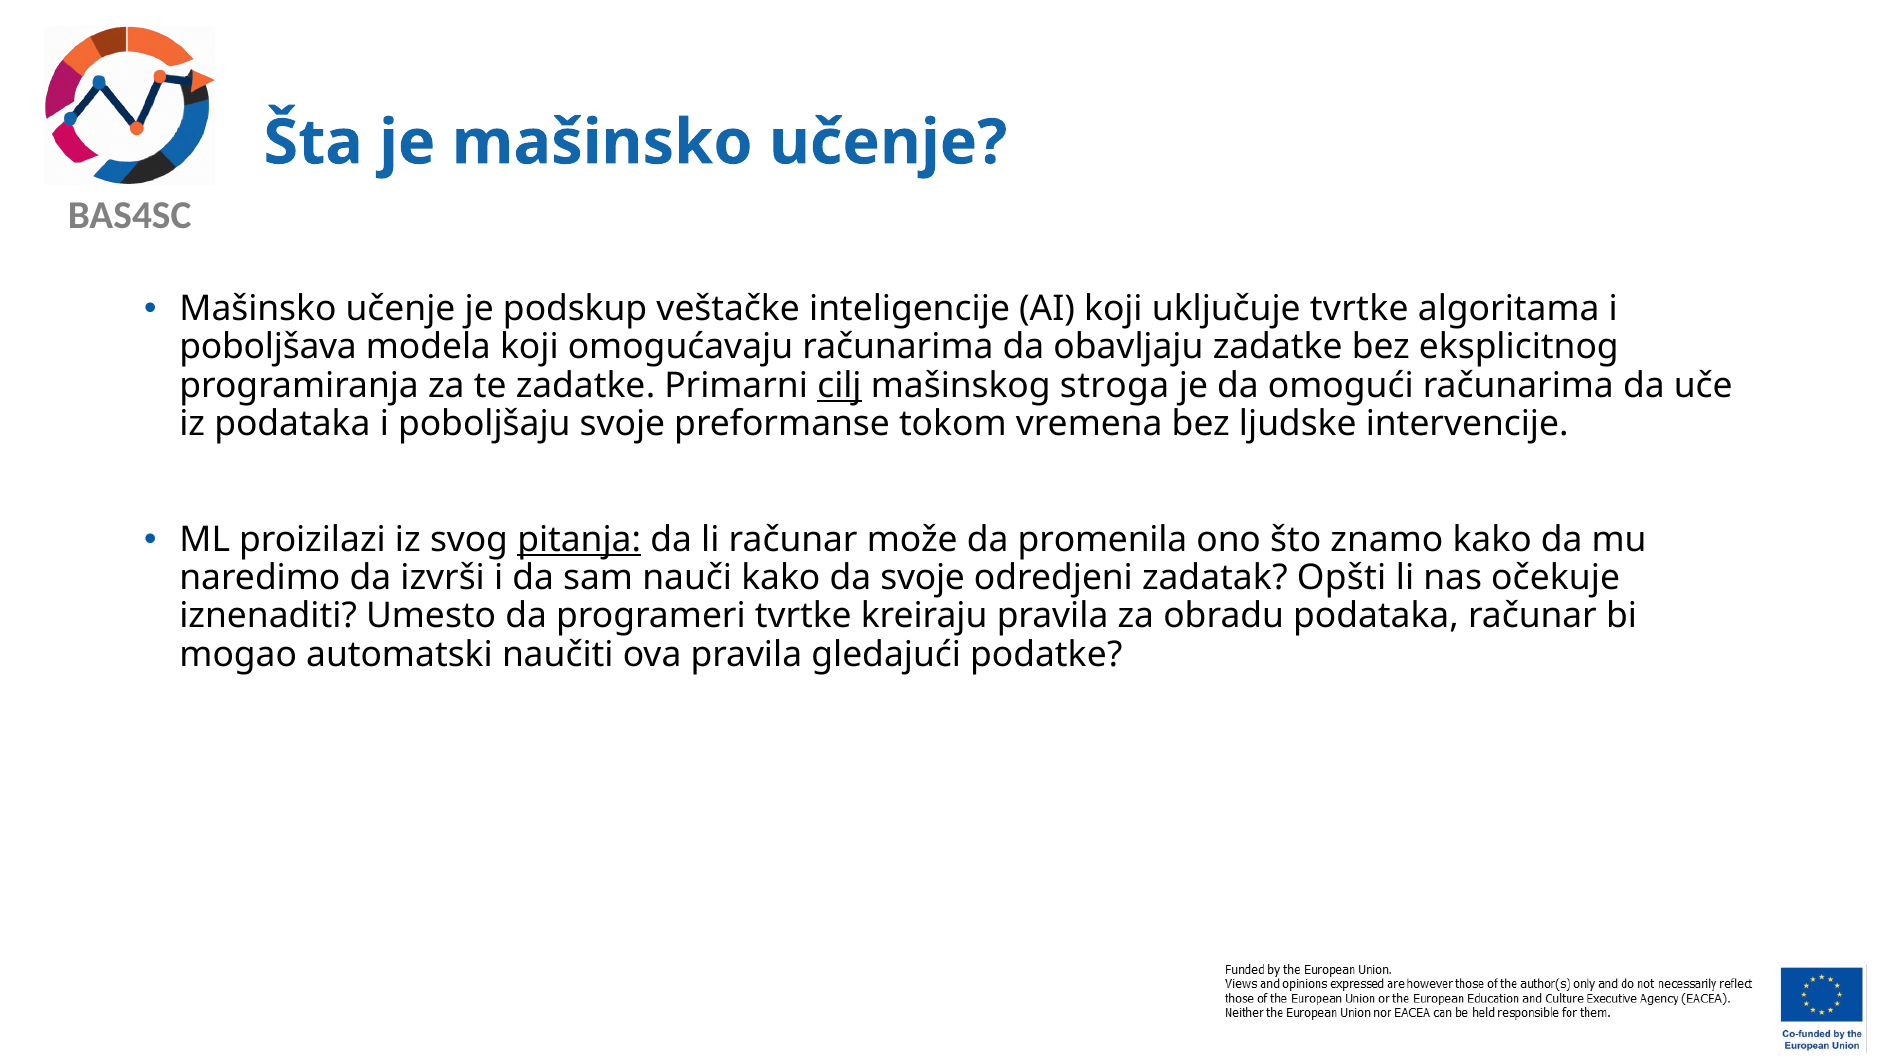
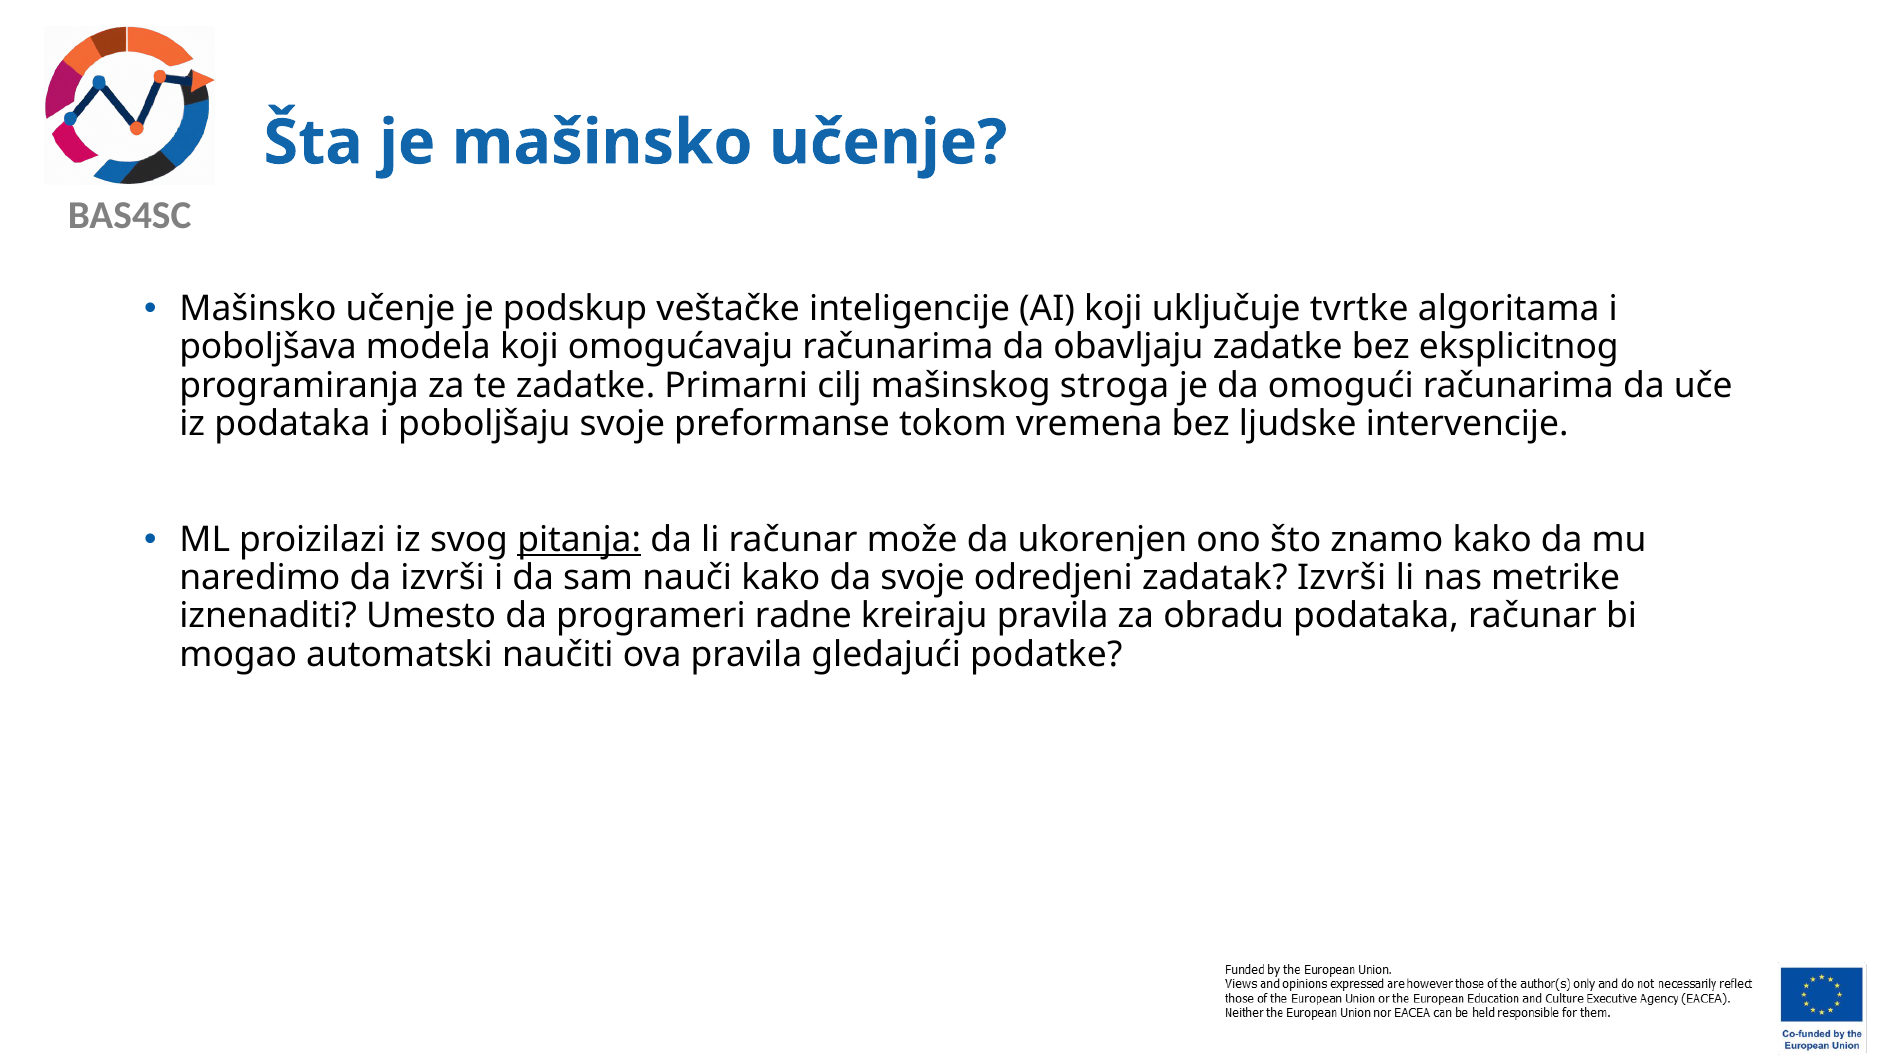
cilj underline: present -> none
promenila: promenila -> ukorenjen
zadatak Opšti: Opšti -> Izvrši
očekuje: očekuje -> metrike
programeri tvrtke: tvrtke -> radne
